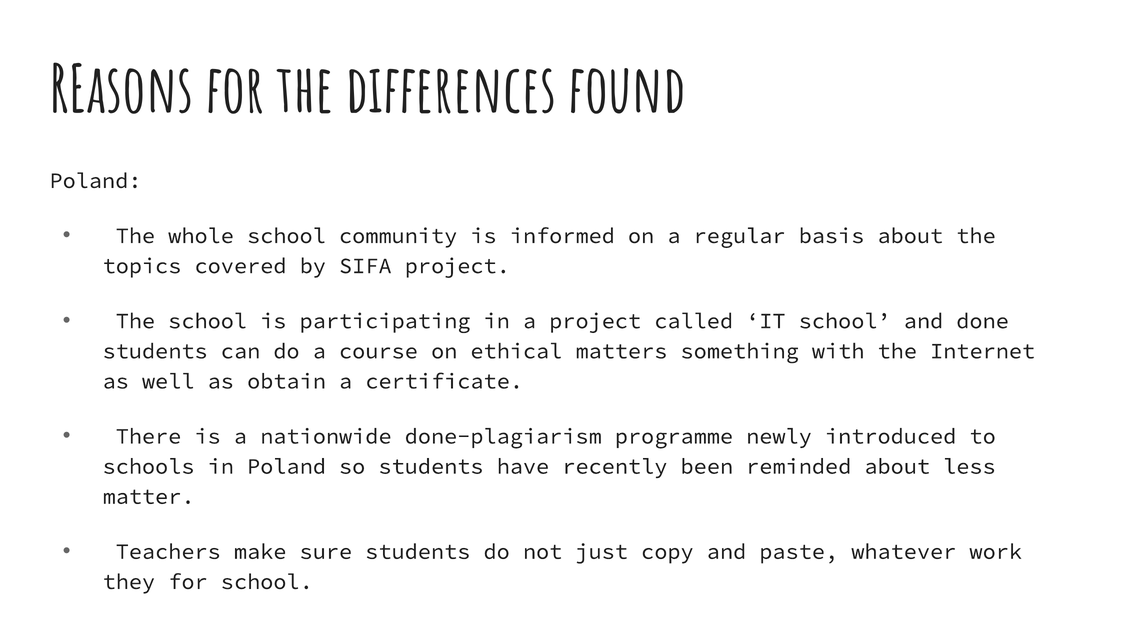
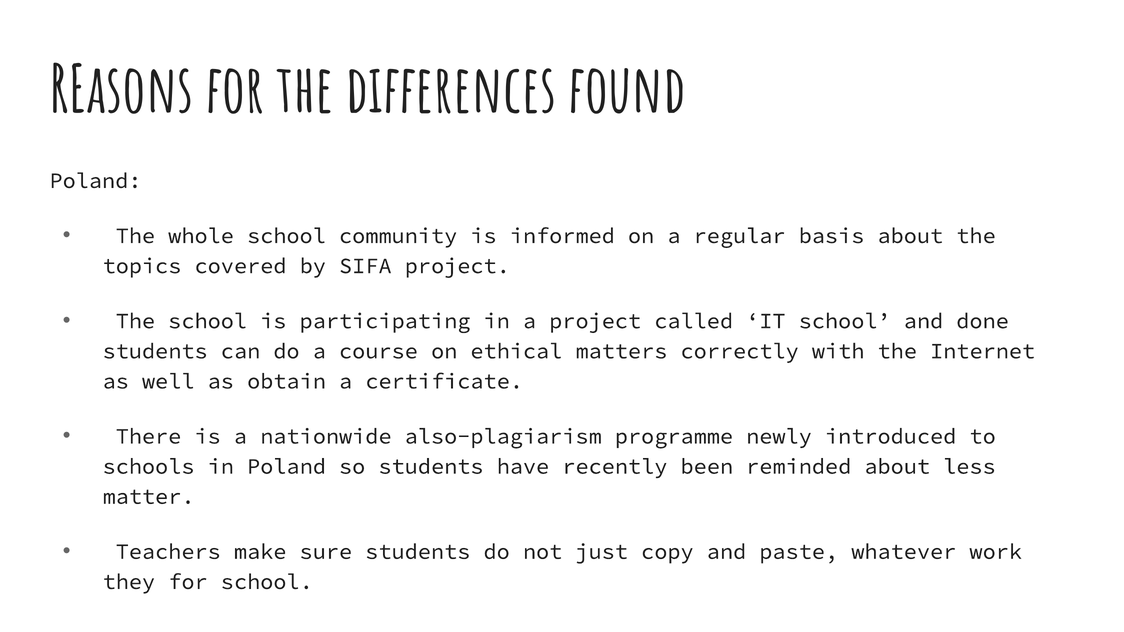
something: something -> correctly
done-plagiarism: done-plagiarism -> also-plagiarism
